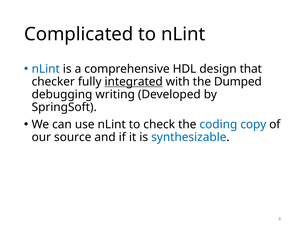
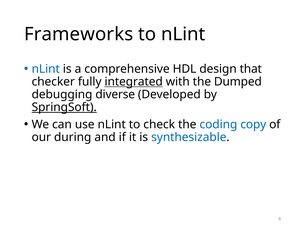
Complicated: Complicated -> Frameworks
writing: writing -> diverse
SpringSoft underline: none -> present
source: source -> during
